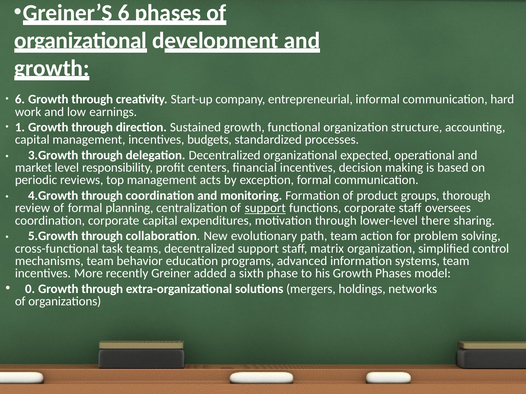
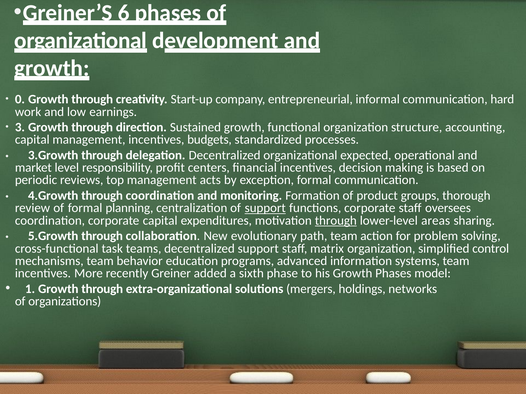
6 at (20, 99): 6 -> 0
1: 1 -> 3
through at (336, 221) underline: none -> present
there: there -> areas
0: 0 -> 1
